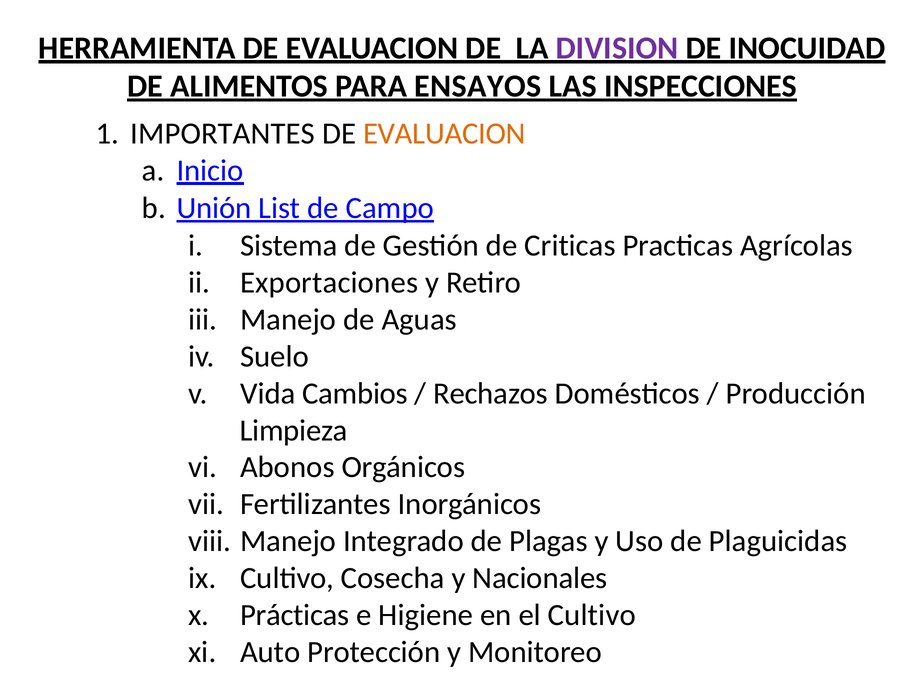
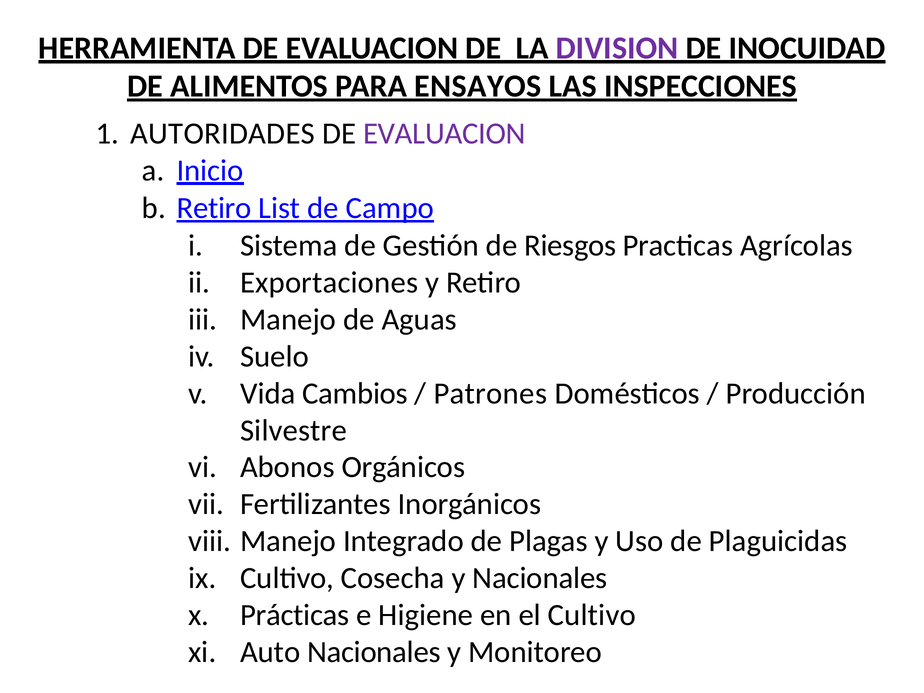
IMPORTANTES: IMPORTANTES -> AUTORIDADES
EVALUACION at (444, 133) colour: orange -> purple
Unión at (214, 208): Unión -> Retiro
Criticas: Criticas -> Riesgos
Rechazos: Rechazos -> Patrones
Limpieza: Limpieza -> Silvestre
Auto Protección: Protección -> Nacionales
